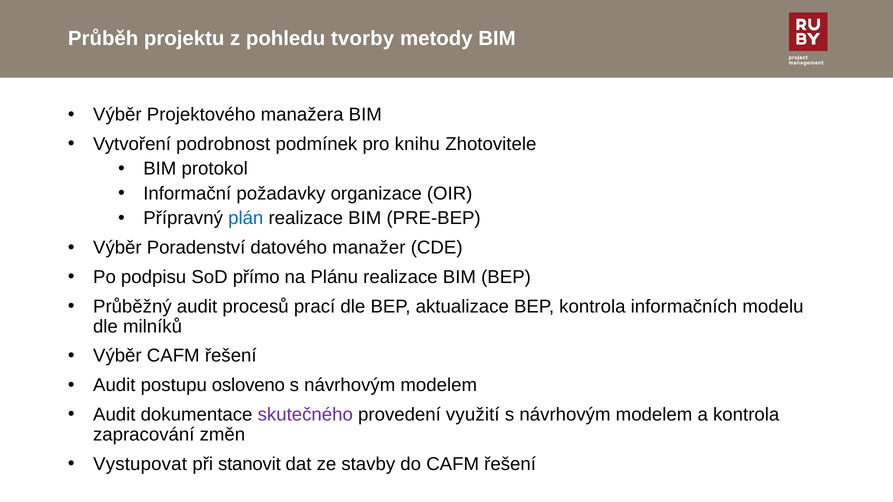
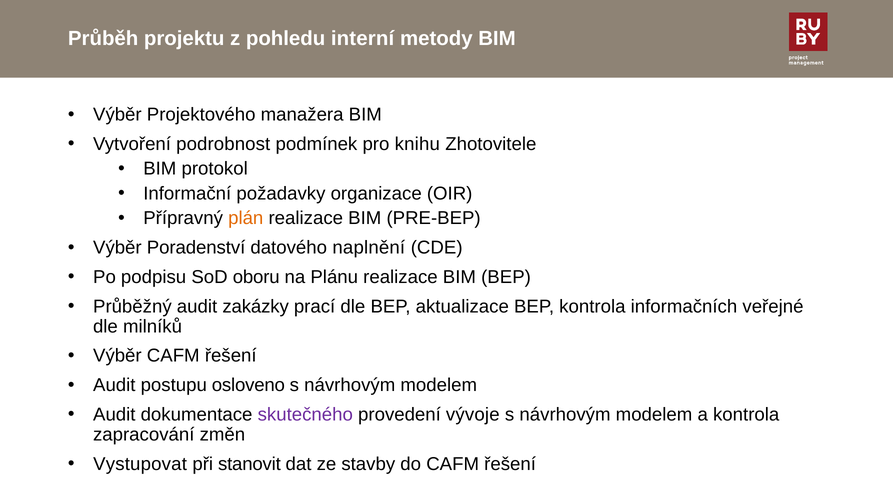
tvorby: tvorby -> interní
plán colour: blue -> orange
manažer: manažer -> naplnění
přímo: přímo -> oboru
procesů: procesů -> zakázky
modelu: modelu -> veřejné
využití: využití -> vývoje
